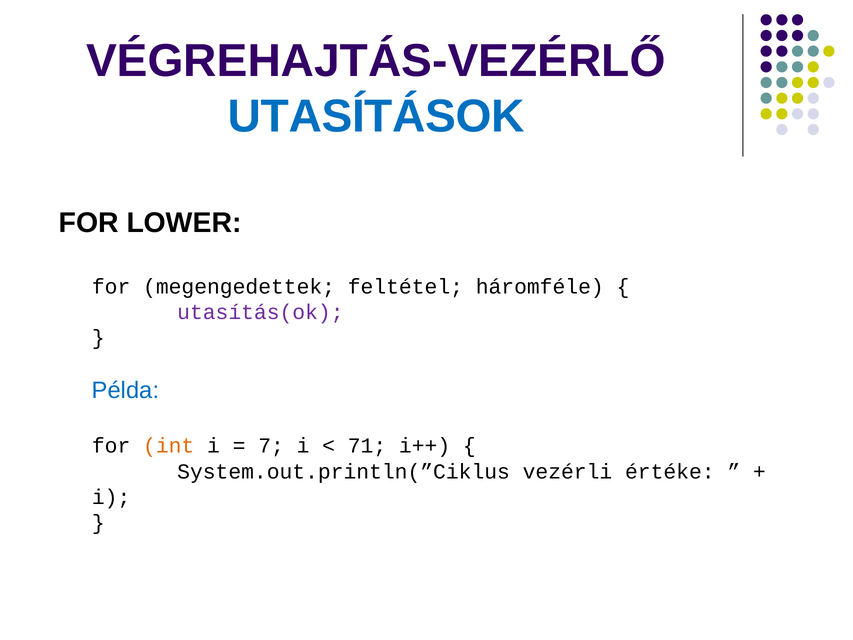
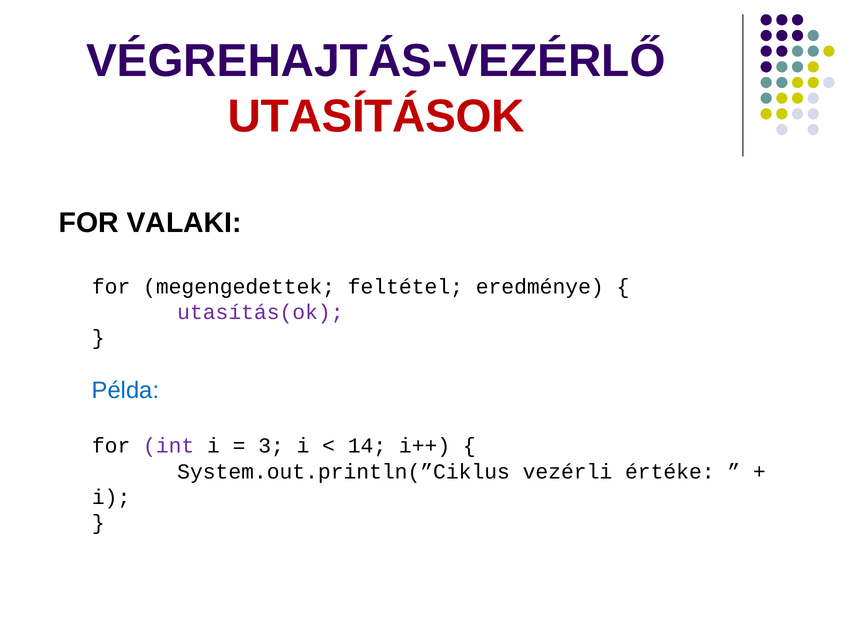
UTASÍTÁSOK colour: blue -> red
LOWER: LOWER -> VALAKI
háromféle: háromféle -> eredménye
int colour: orange -> purple
7: 7 -> 3
71: 71 -> 14
